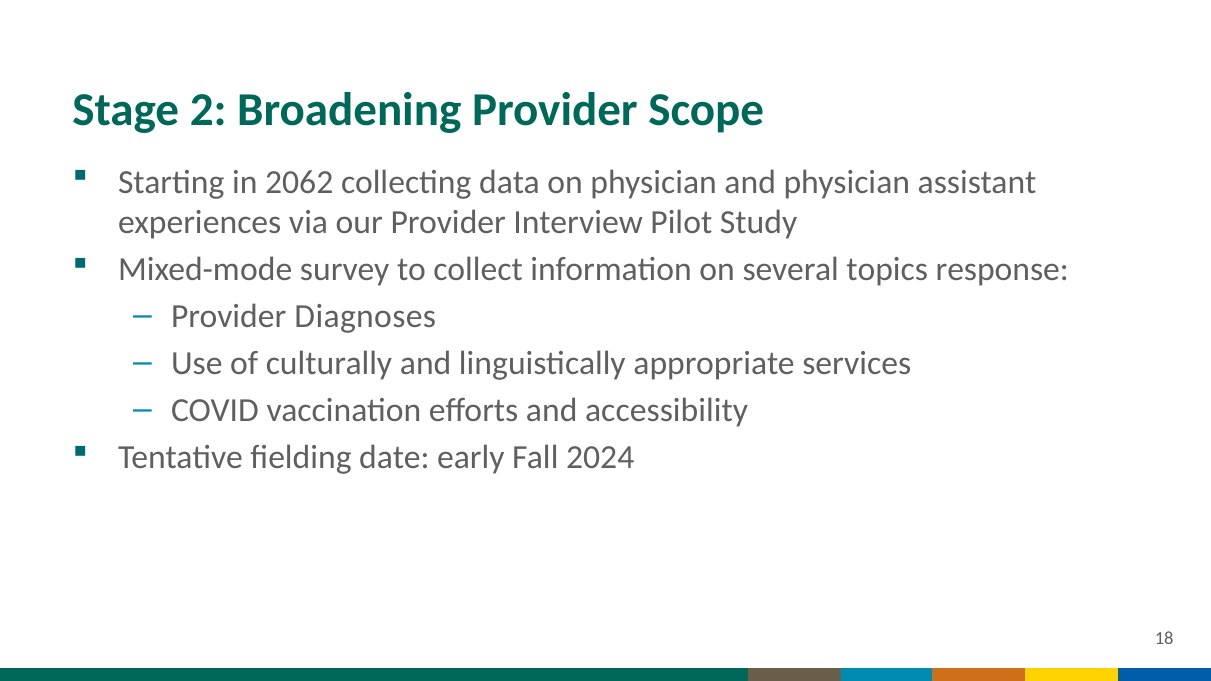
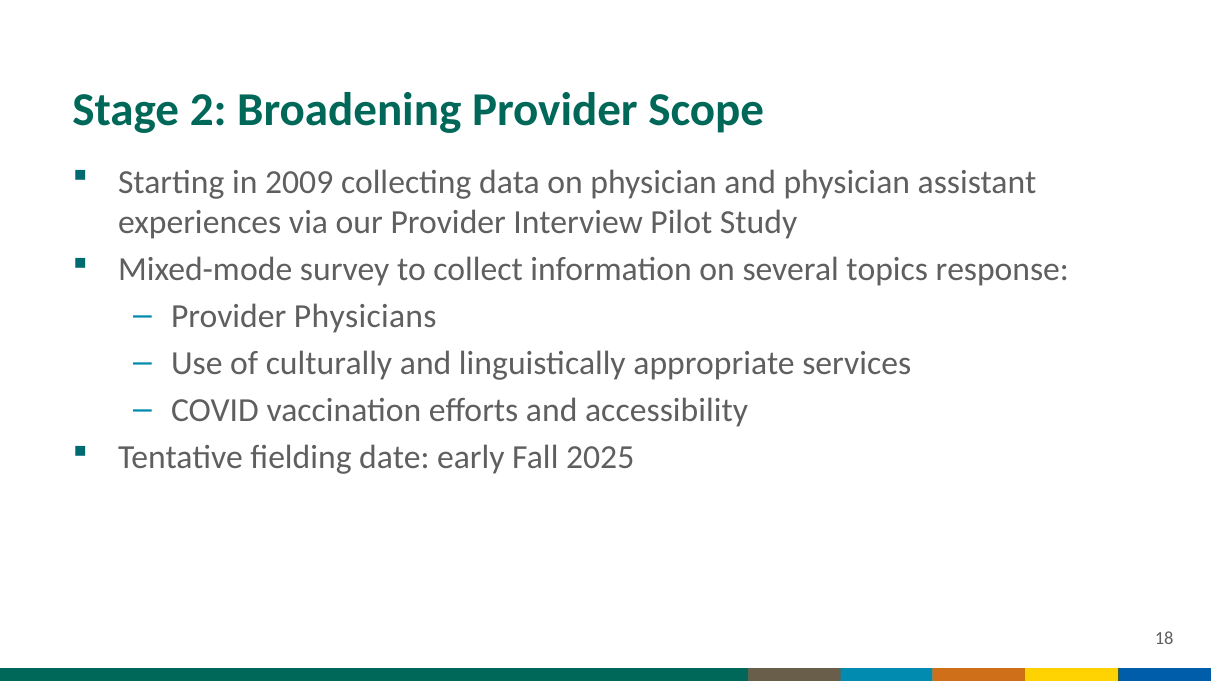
2062: 2062 -> 2009
Diagnoses: Diagnoses -> Physicians
2024: 2024 -> 2025
